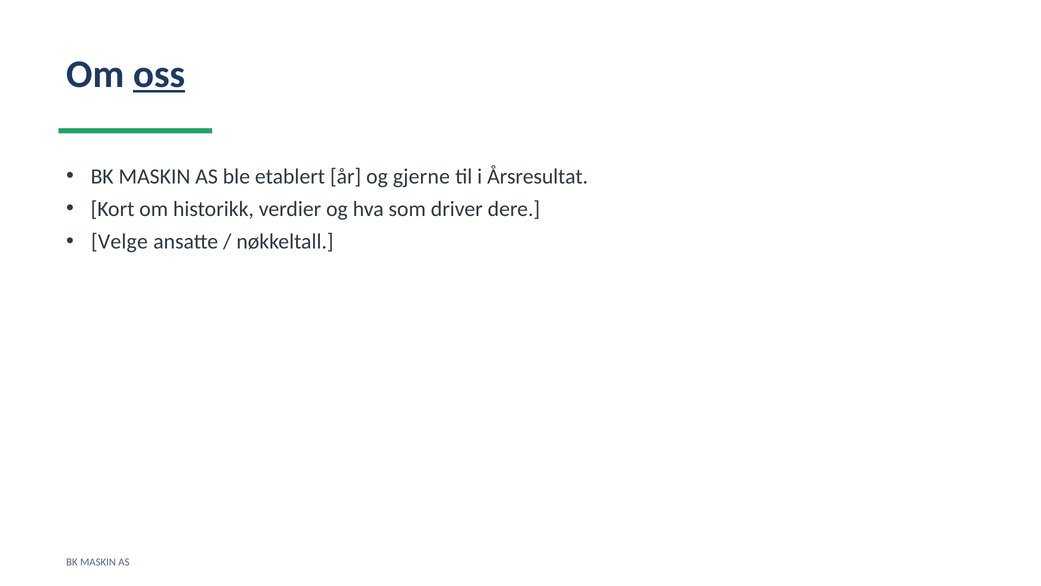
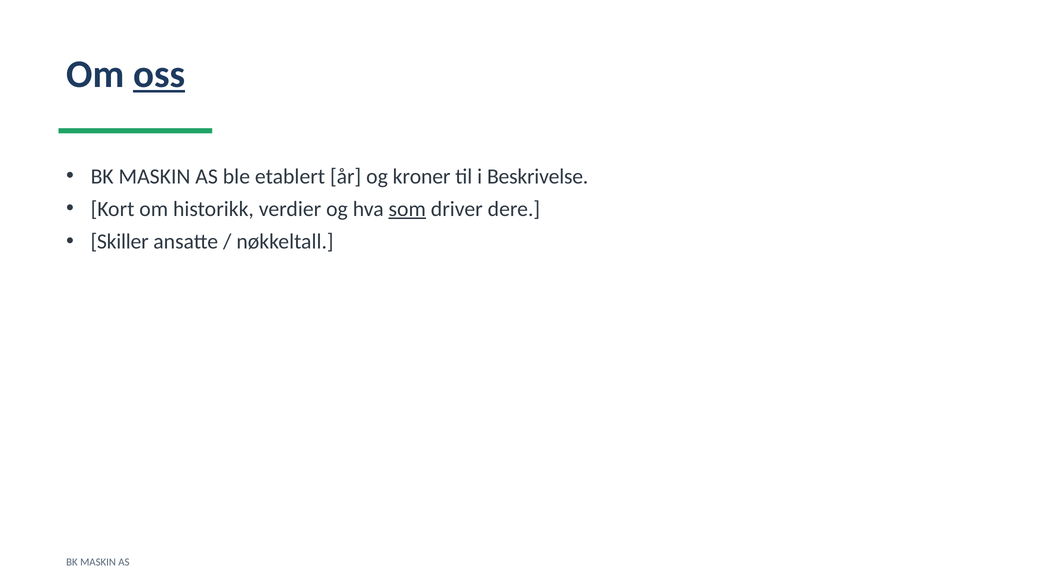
gjerne: gjerne -> kroner
Årsresultat: Årsresultat -> Beskrivelse
som underline: none -> present
Velge: Velge -> Skiller
